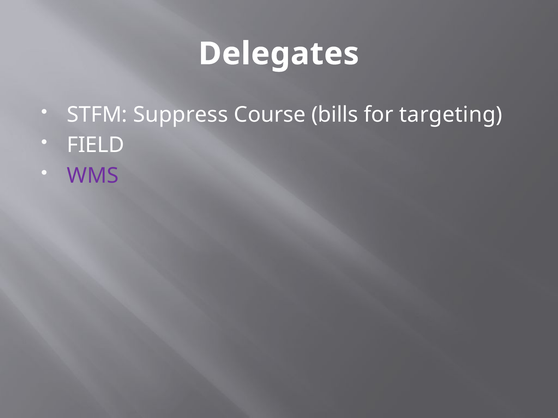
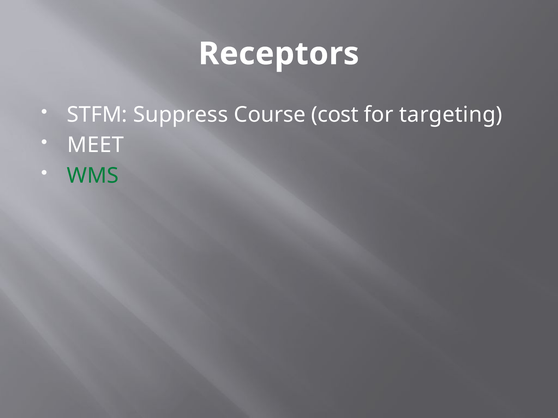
Delegates: Delegates -> Receptors
bills: bills -> cost
FIELD: FIELD -> MEET
WMS colour: purple -> green
